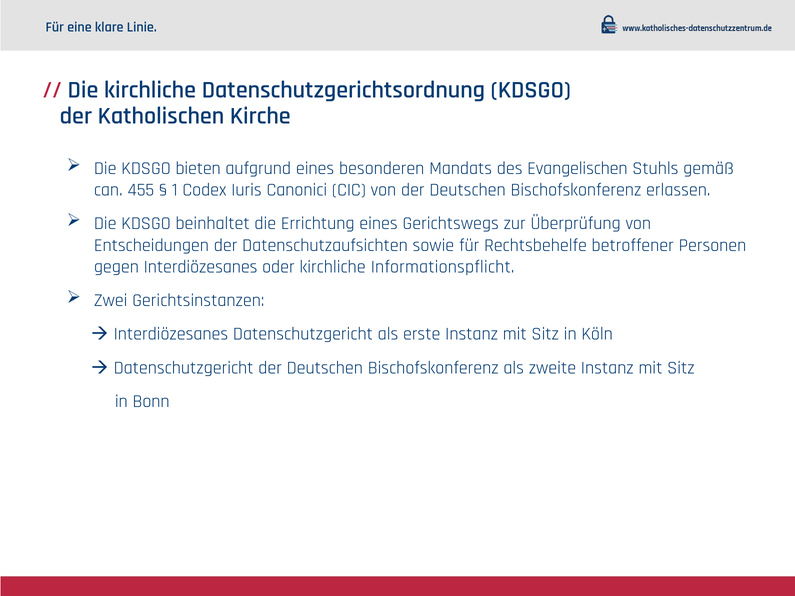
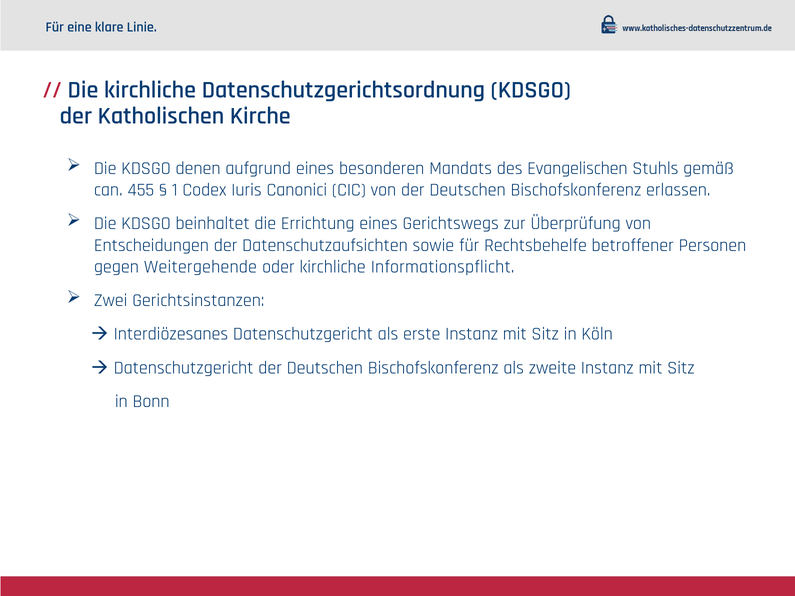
bieten: bieten -> denen
gegen Interdiözesanes: Interdiözesanes -> Weitergehende
